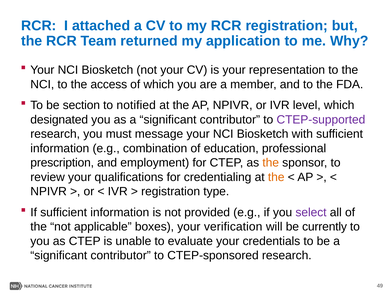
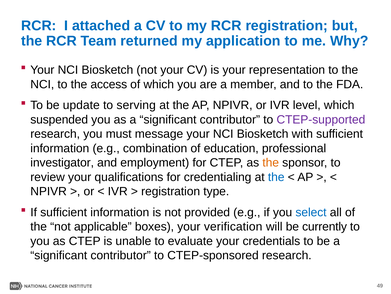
section: section -> update
notified: notified -> serving
designated: designated -> suspended
prescription: prescription -> investigator
the at (276, 177) colour: orange -> blue
select colour: purple -> blue
